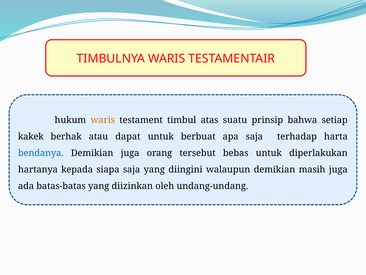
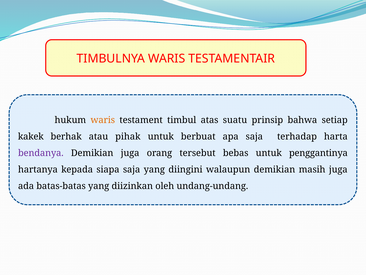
dapat: dapat -> pihak
bendanya colour: blue -> purple
diperlakukan: diperlakukan -> penggantinya
